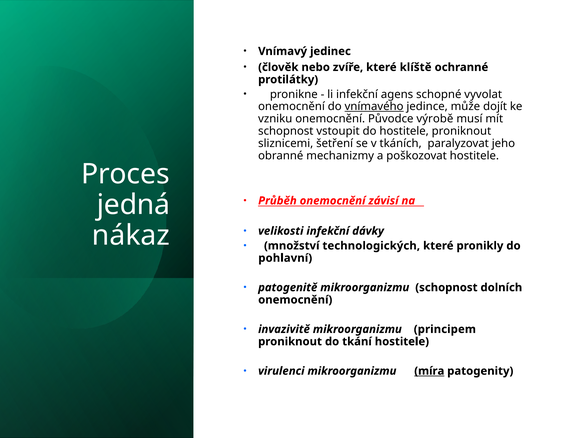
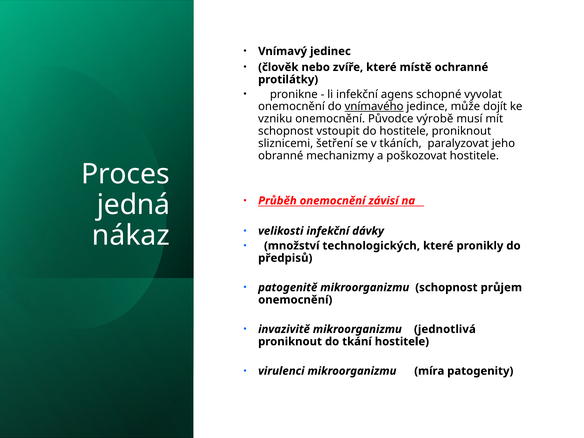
klíště: klíště -> místě
pohlavní: pohlavní -> předpisů
dolních: dolních -> průjem
principem: principem -> jednotlivá
míra underline: present -> none
